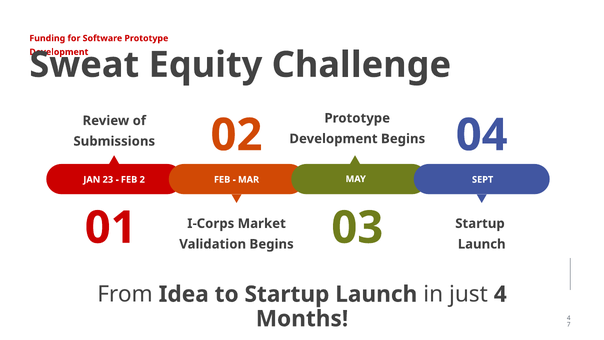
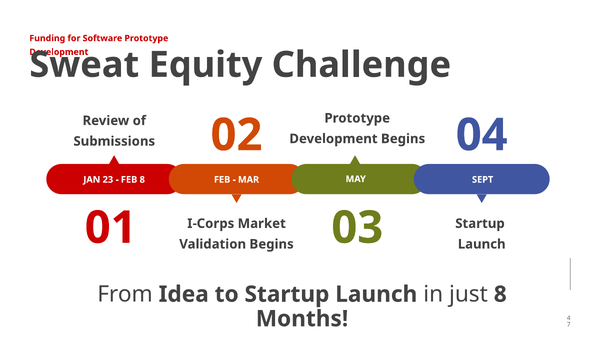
FEB 2: 2 -> 8
just 4: 4 -> 8
